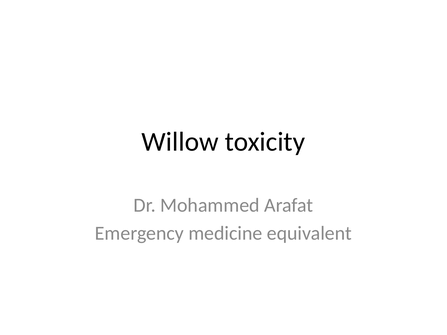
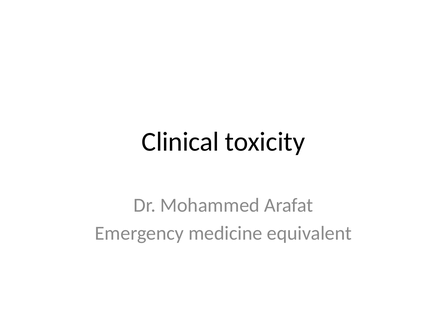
Willow: Willow -> Clinical
